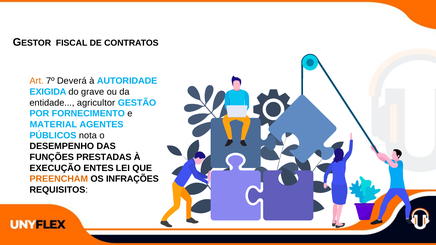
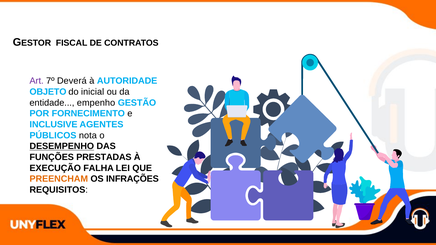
Art colour: orange -> purple
EXIGIDA: EXIGIDA -> OBJETO
grave: grave -> inicial
agricultor: agricultor -> empenho
MATERIAL: MATERIAL -> INCLUSIVE
DESEMPENHO underline: none -> present
ENTES: ENTES -> FALHA
